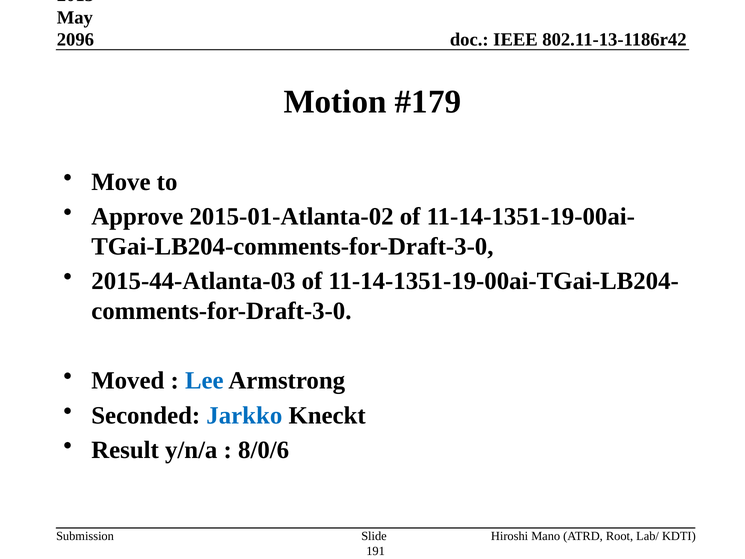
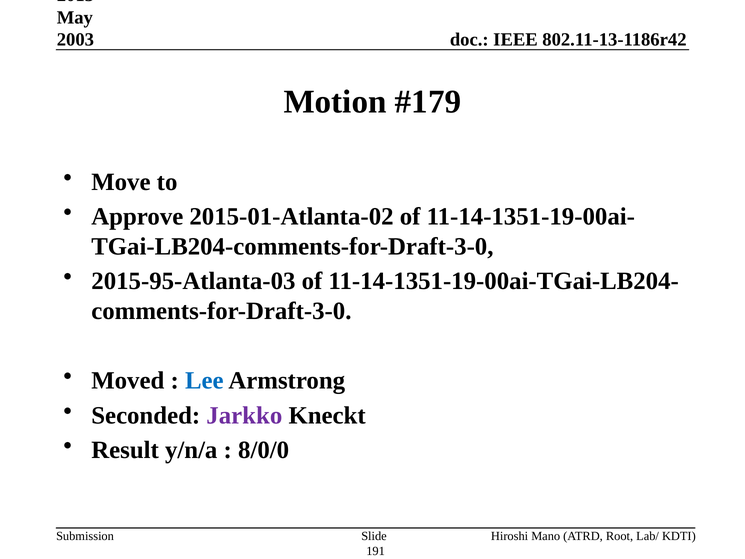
2096: 2096 -> 2003
2015-44-Atlanta-03: 2015-44-Atlanta-03 -> 2015-95-Atlanta-03
Jarkko colour: blue -> purple
8/0/6: 8/0/6 -> 8/0/0
